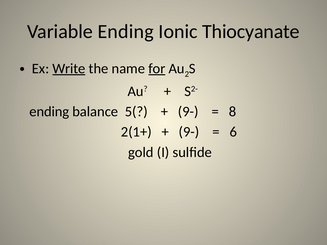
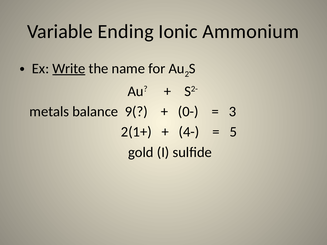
Thiocyanate: Thiocyanate -> Ammonium
for underline: present -> none
ending at (49, 112): ending -> metals
5(: 5( -> 9(
9- at (188, 112): 9- -> 0-
8: 8 -> 3
9- at (189, 132): 9- -> 4-
6: 6 -> 5
